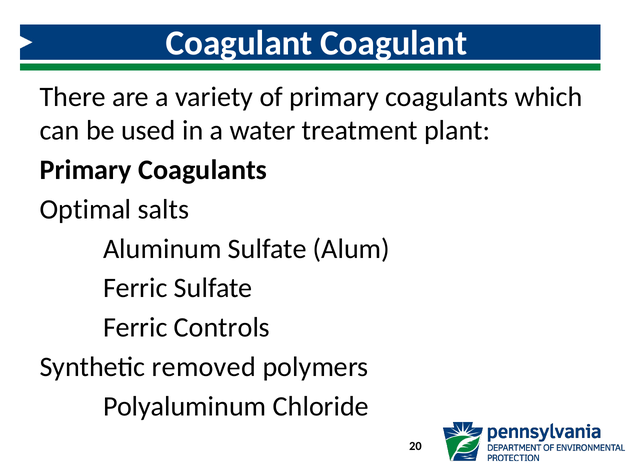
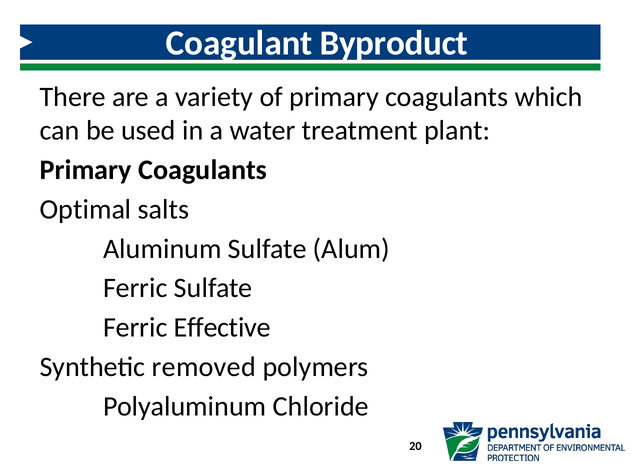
Coagulant Coagulant: Coagulant -> Byproduct
Controls: Controls -> Effective
